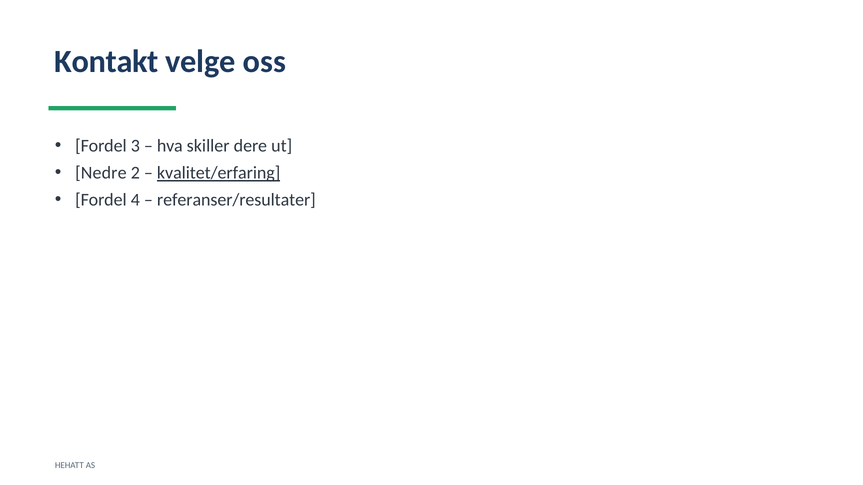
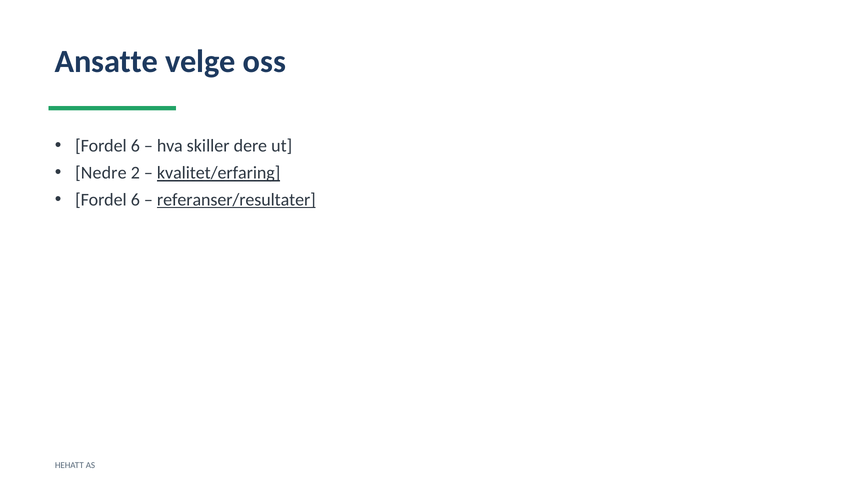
Kontakt: Kontakt -> Ansatte
3 at (135, 146): 3 -> 6
4 at (135, 200): 4 -> 6
referanser/resultater underline: none -> present
